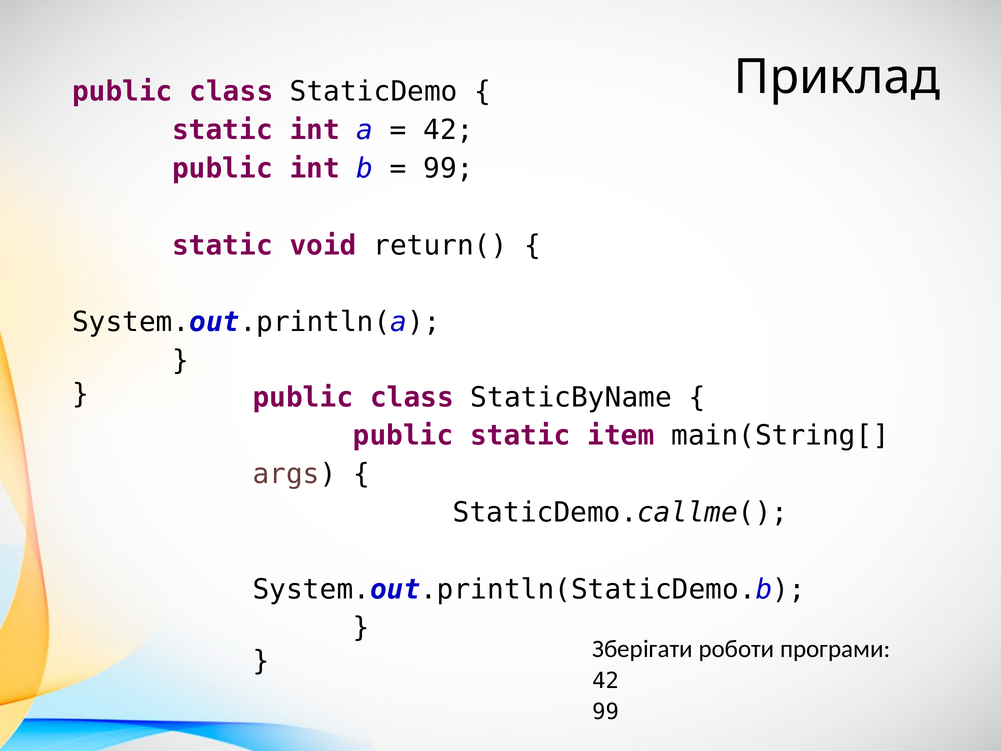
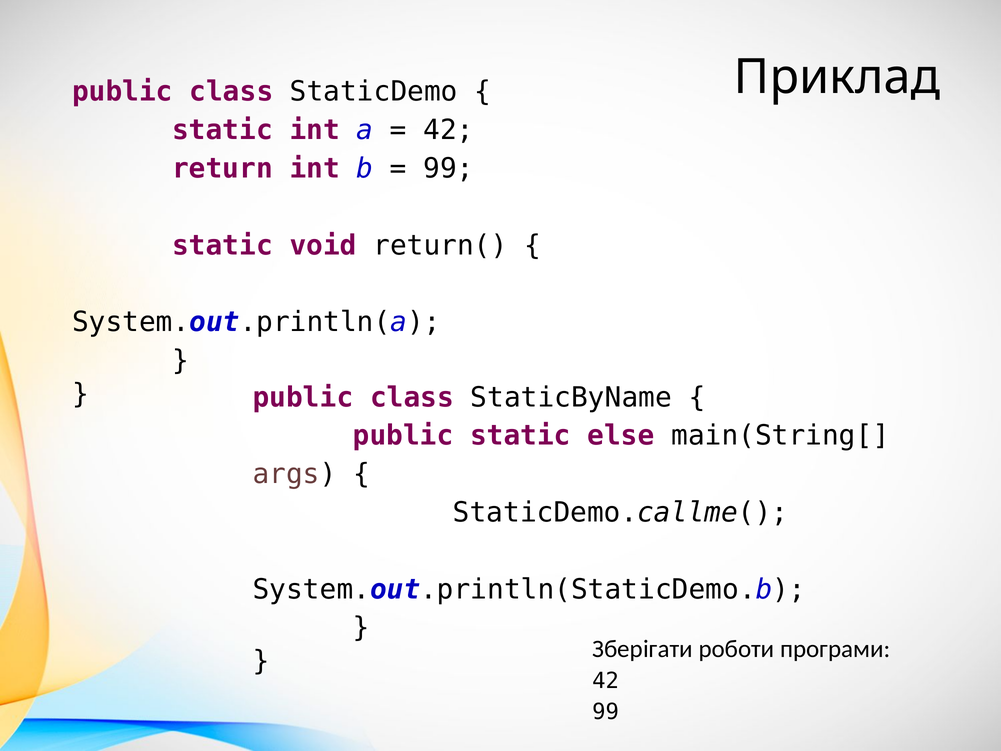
public at (222, 168): public -> return
item: item -> else
